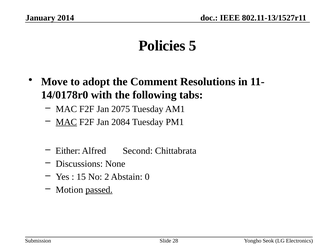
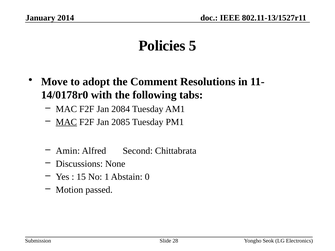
2075: 2075 -> 2084
2084: 2084 -> 2085
Either: Either -> Amin
2: 2 -> 1
passed underline: present -> none
